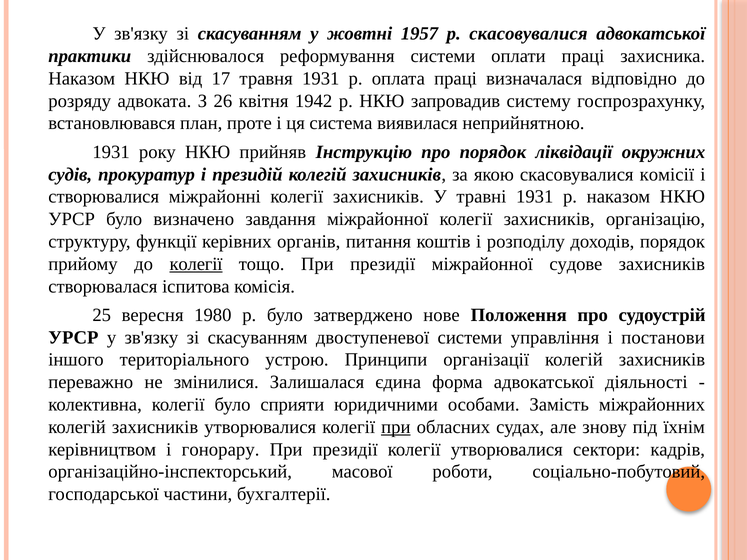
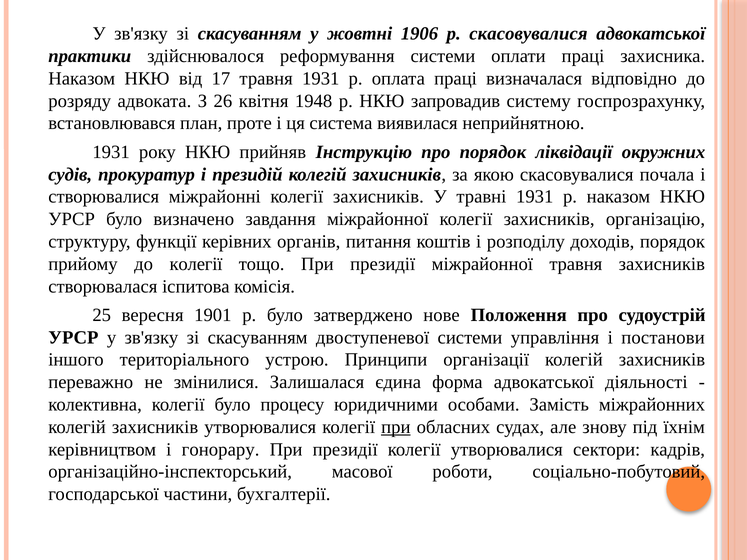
1957: 1957 -> 1906
1942: 1942 -> 1948
комісії: комісії -> почала
колегії at (196, 264) underline: present -> none
міжрайонної судове: судове -> травня
1980: 1980 -> 1901
сприяти: сприяти -> процесу
